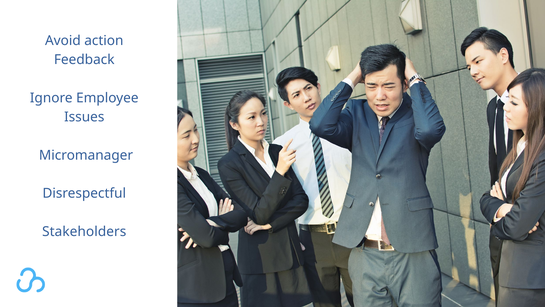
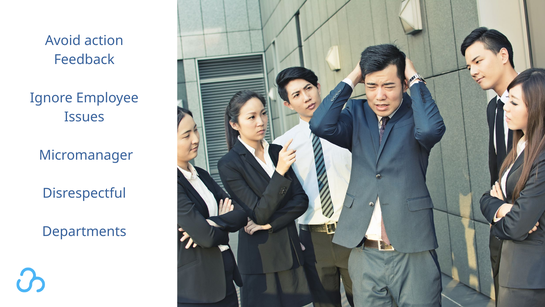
Stakeholders: Stakeholders -> Departments
